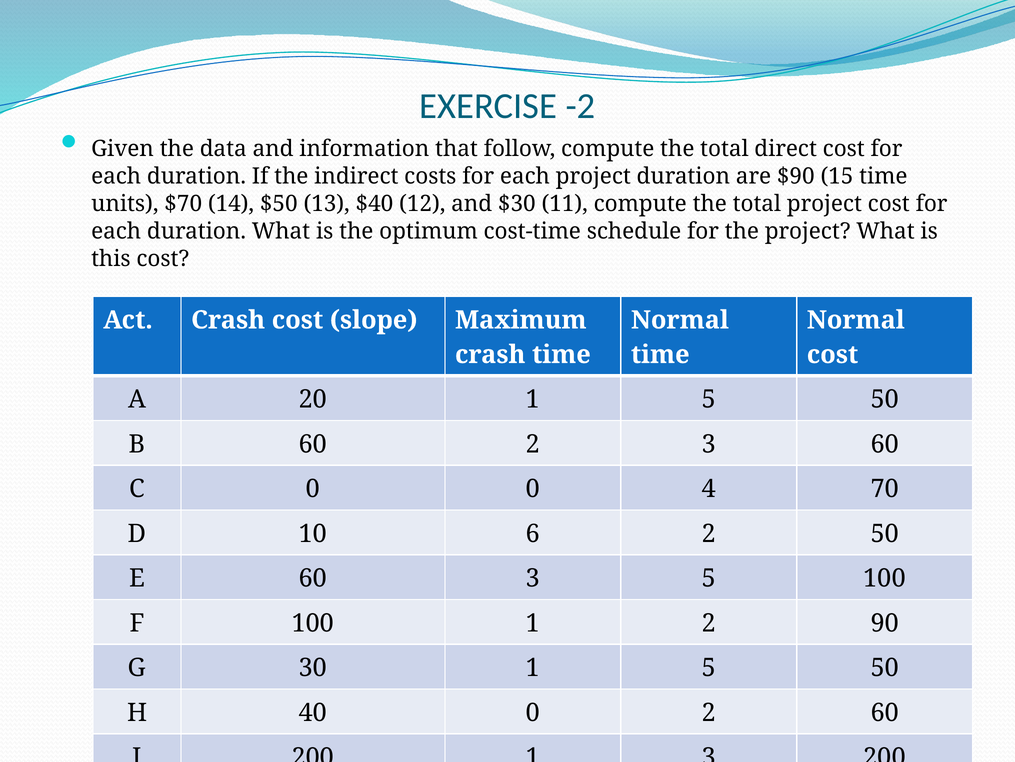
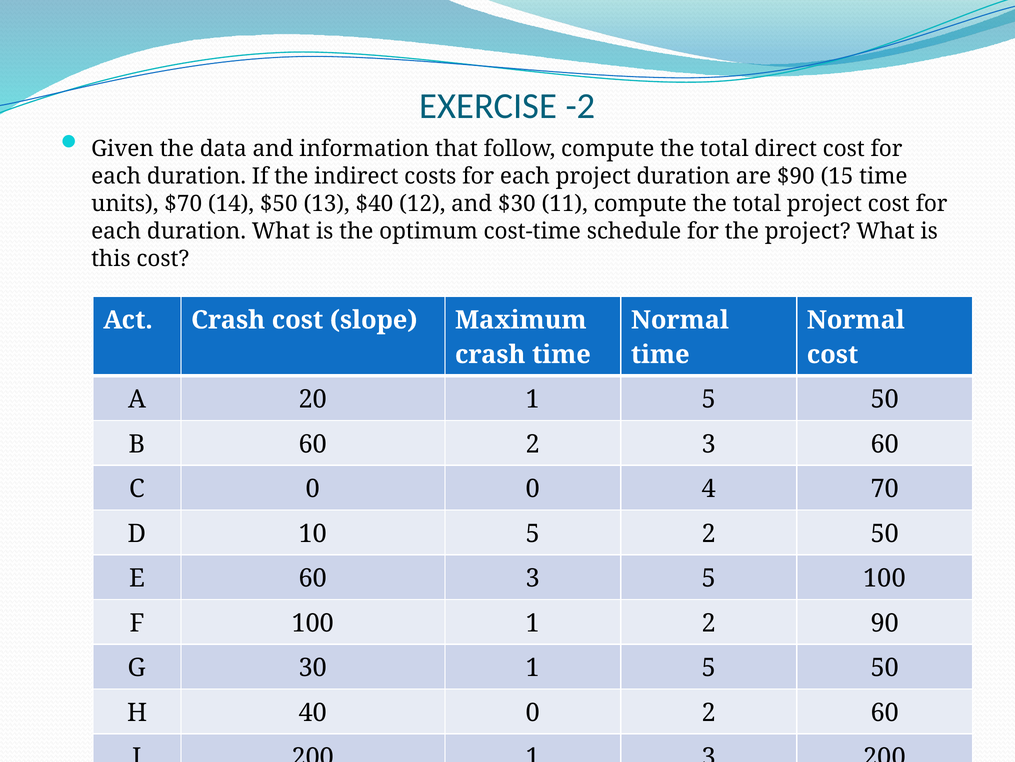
10 6: 6 -> 5
